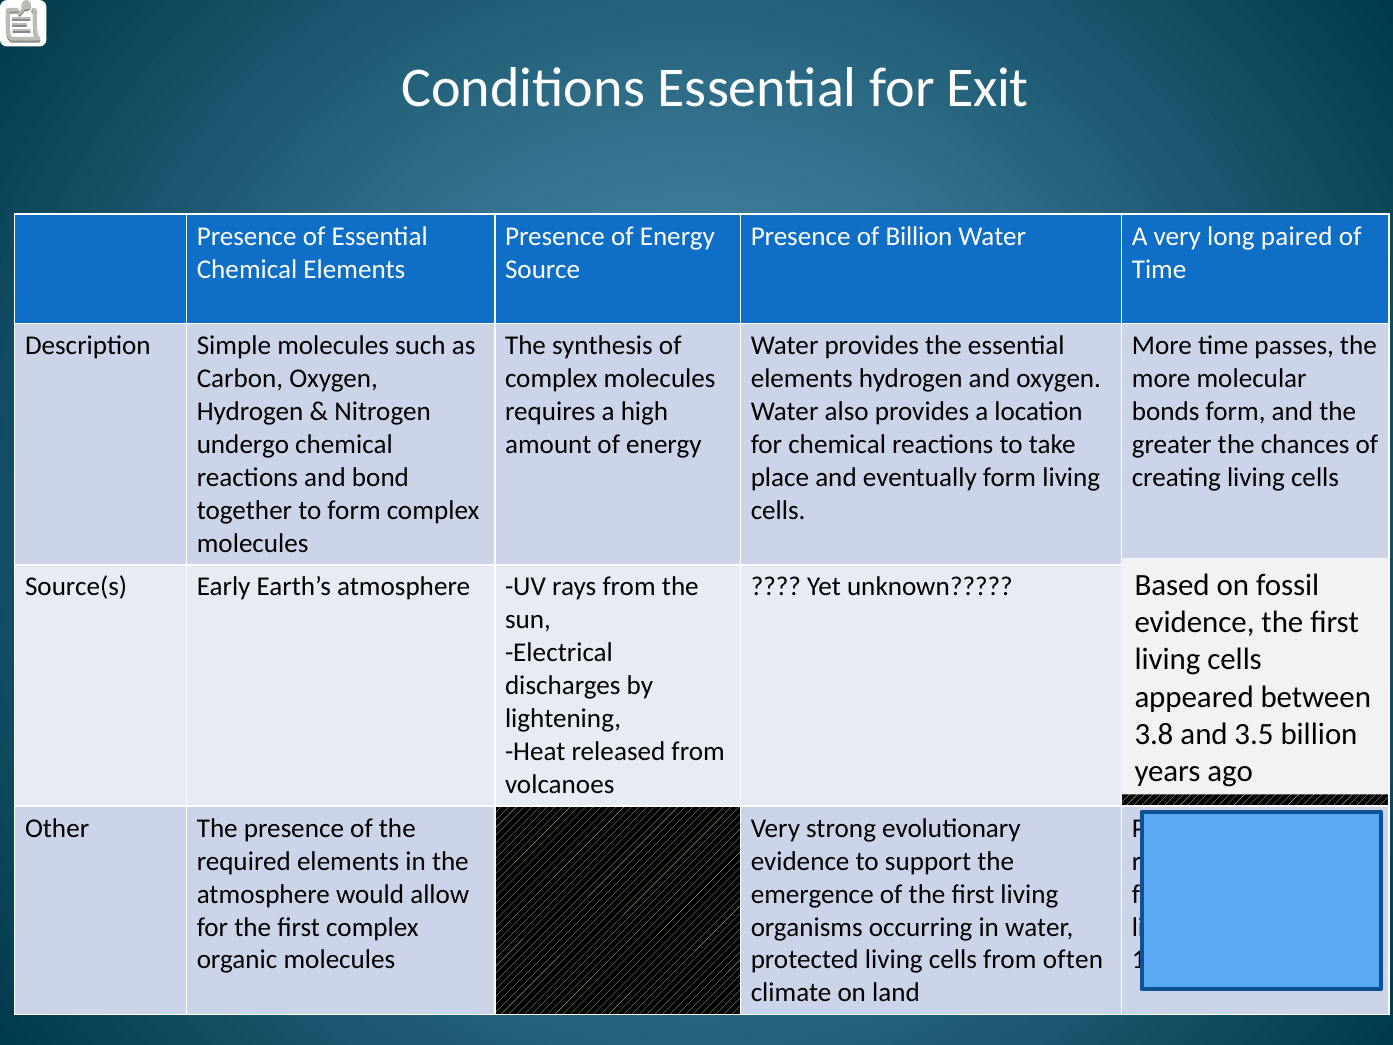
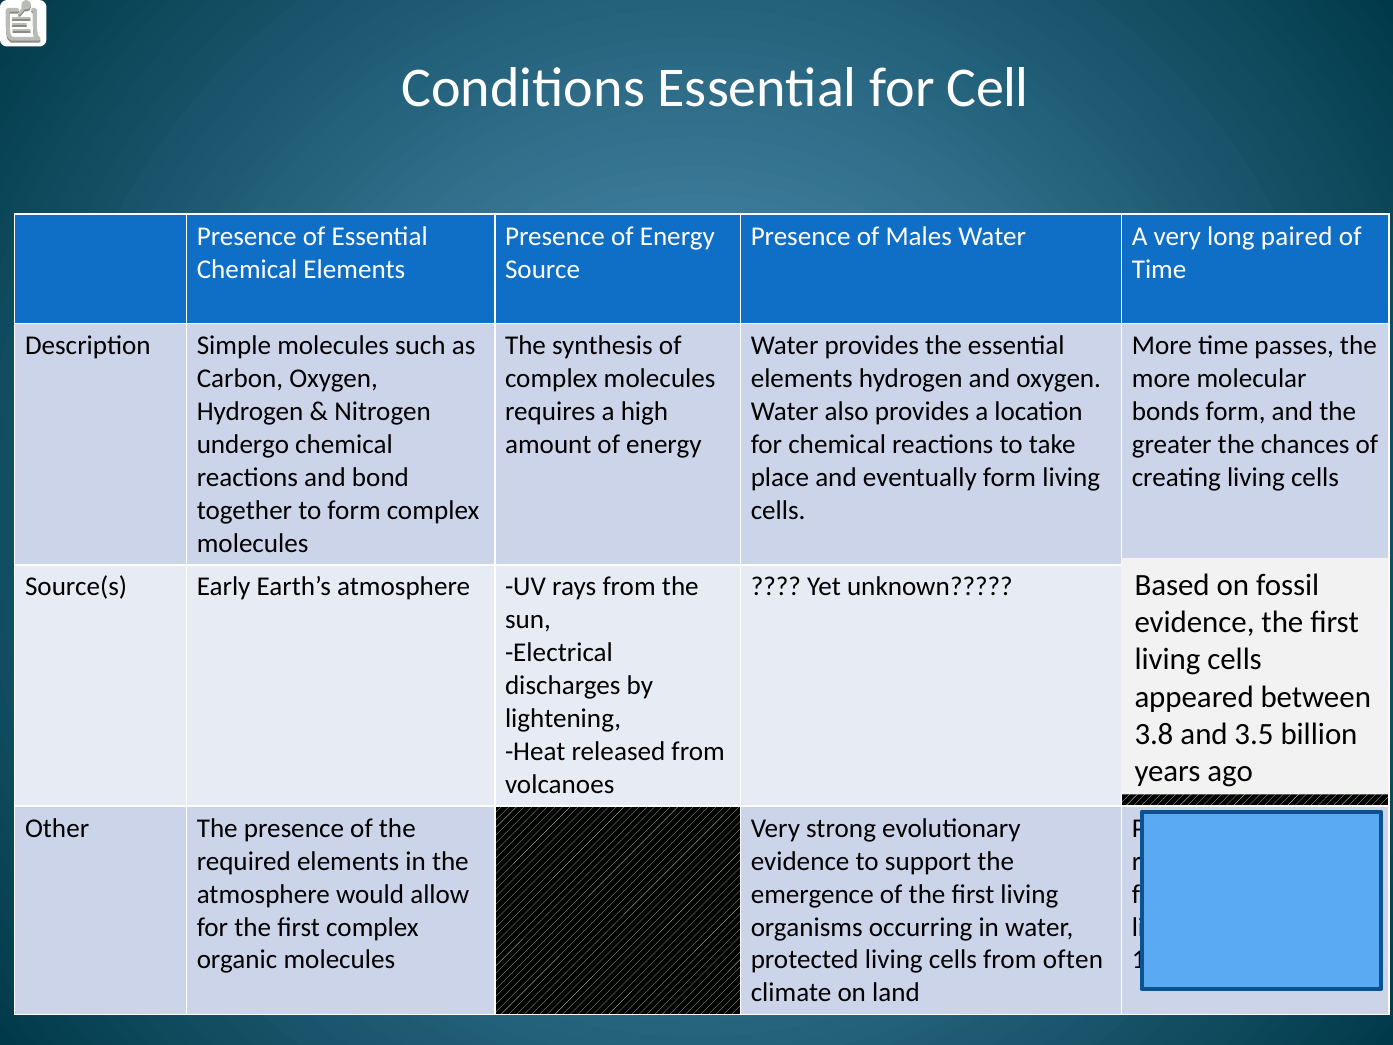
Exit: Exit -> Cell
of Billion: Billion -> Males
